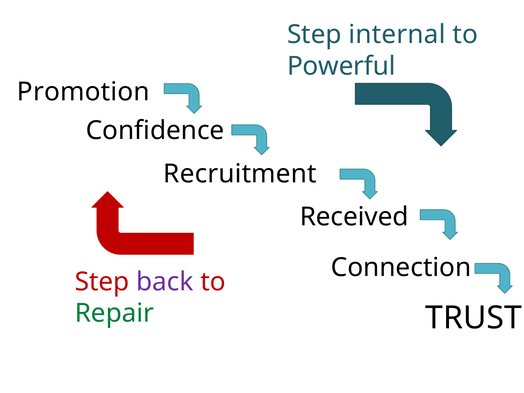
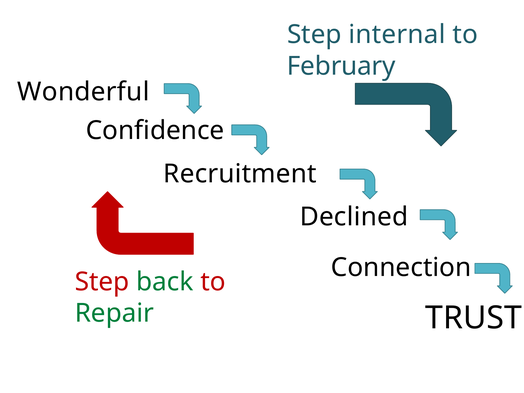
Powerful: Powerful -> February
Promotion: Promotion -> Wonderful
Received: Received -> Declined
back colour: purple -> green
